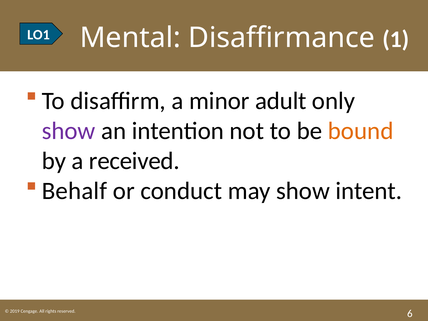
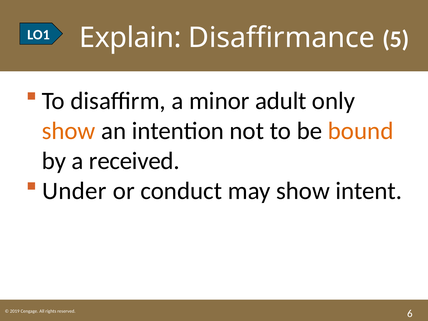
Mental: Mental -> Explain
1: 1 -> 5
show at (69, 131) colour: purple -> orange
Behalf: Behalf -> Under
